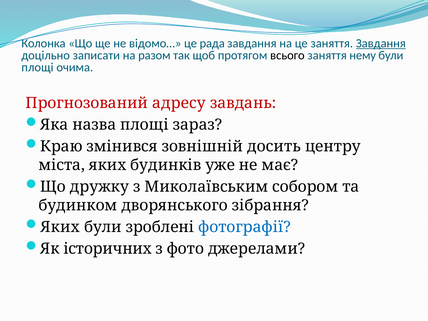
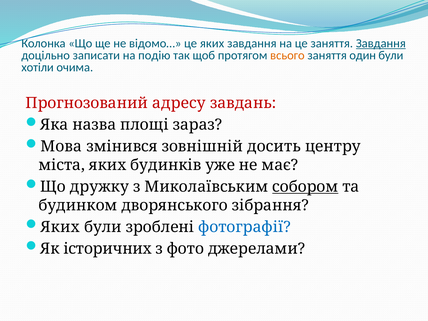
це рада: рада -> яких
разом: разом -> подію
всього colour: black -> orange
нему: нему -> один
площі at (37, 67): площі -> хотіли
Краю: Краю -> Мова
собором underline: none -> present
